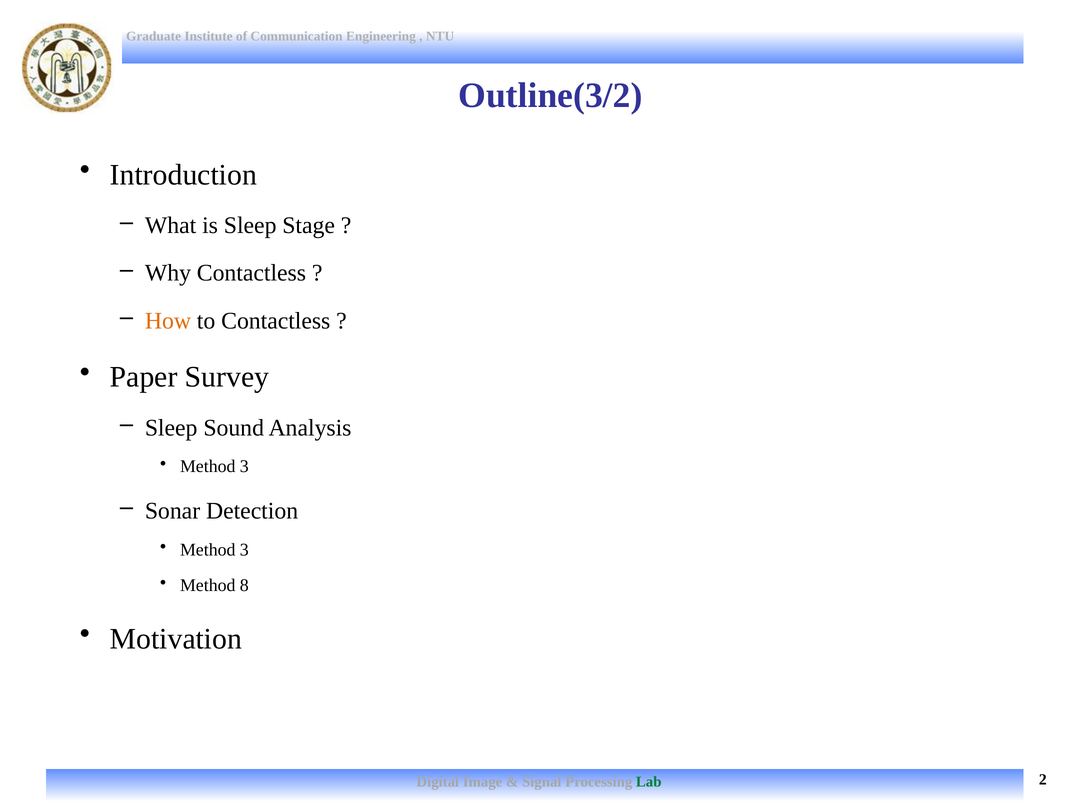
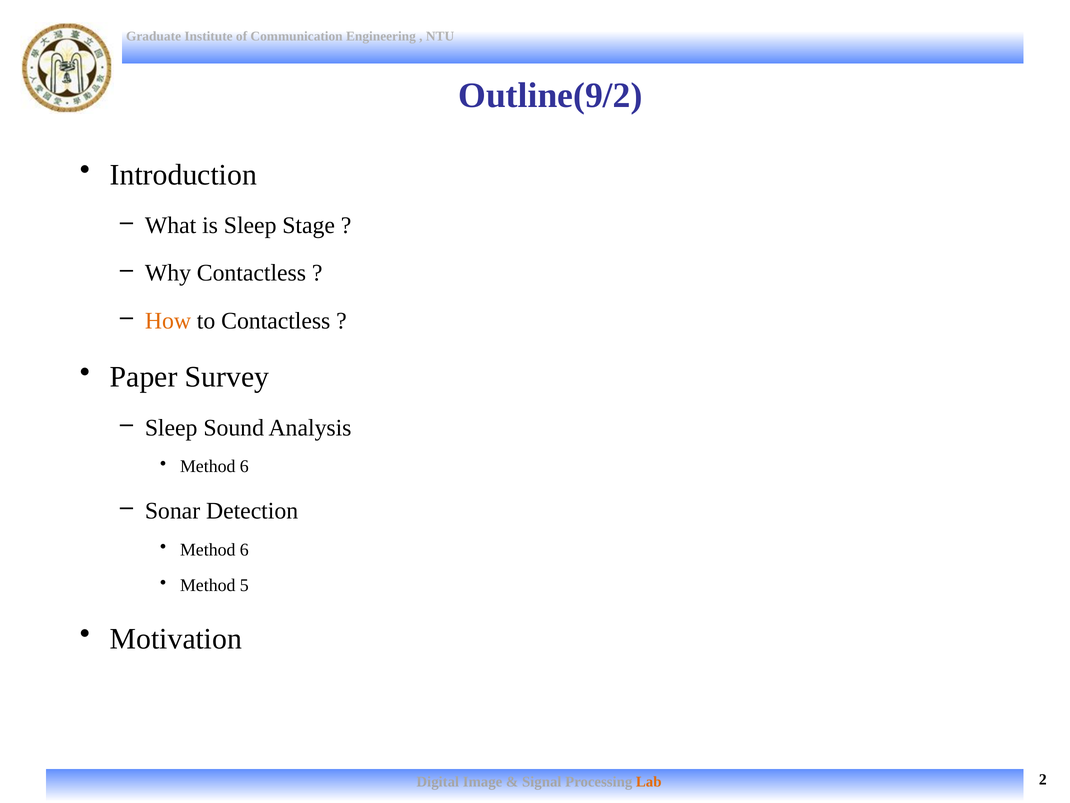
Outline(3/2: Outline(3/2 -> Outline(9/2
3 at (244, 466): 3 -> 6
3 at (244, 549): 3 -> 6
8: 8 -> 5
Lab colour: green -> orange
